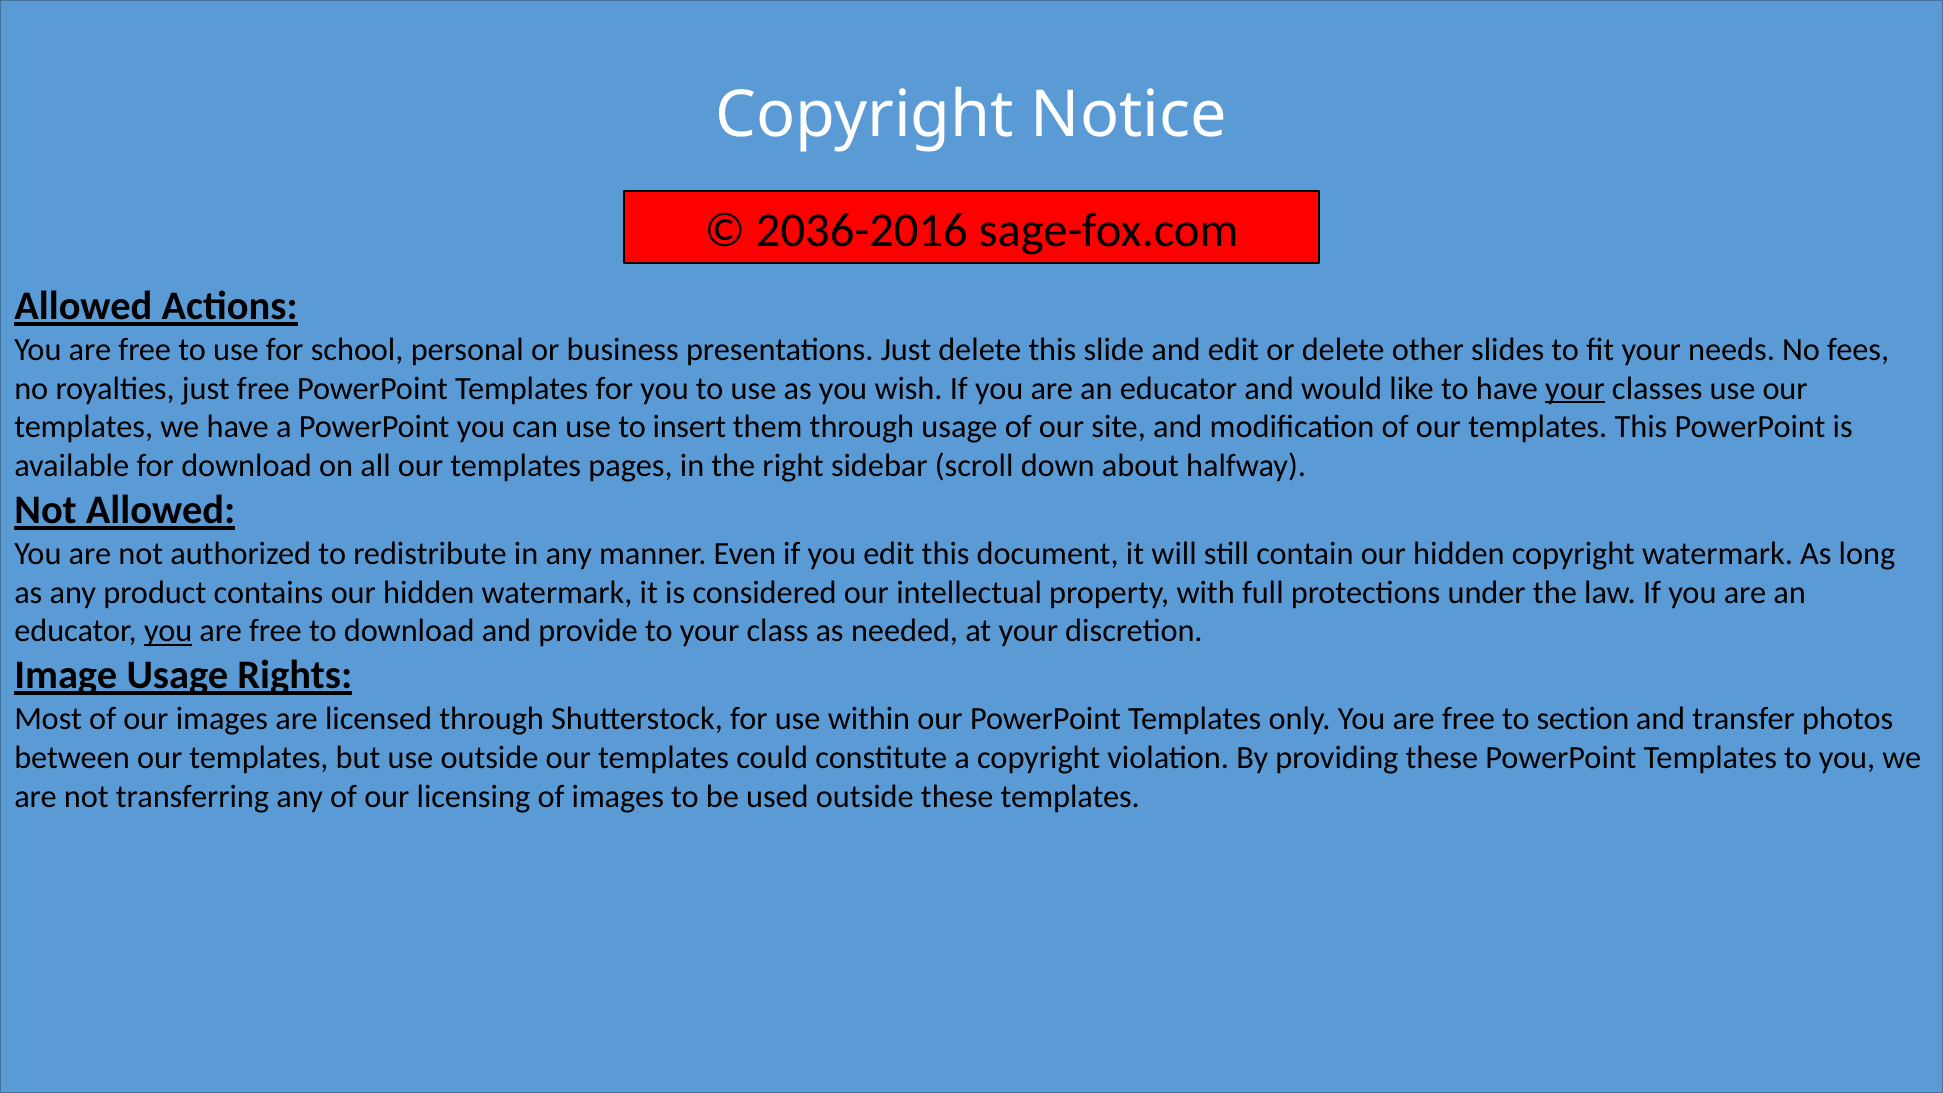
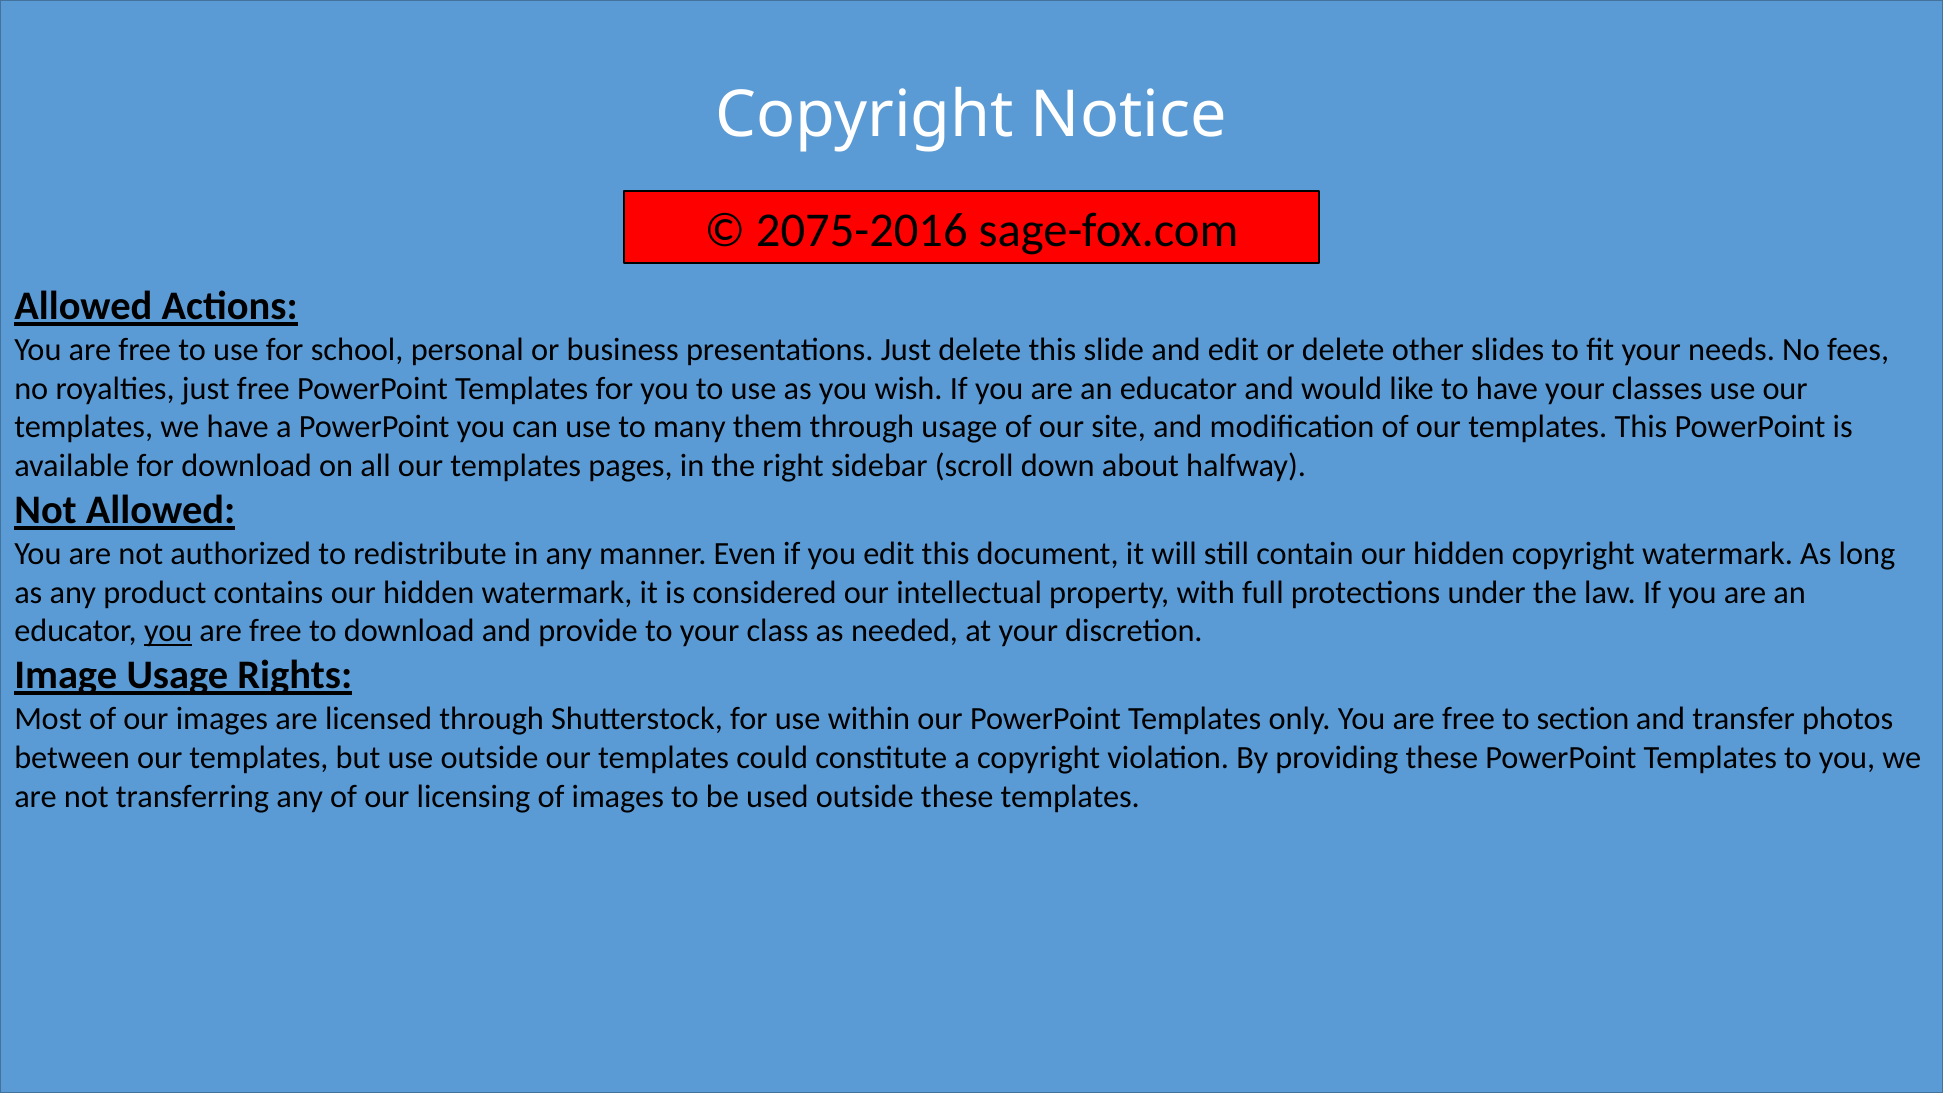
2036-2016: 2036-2016 -> 2075-2016
your at (1575, 388) underline: present -> none
insert: insert -> many
